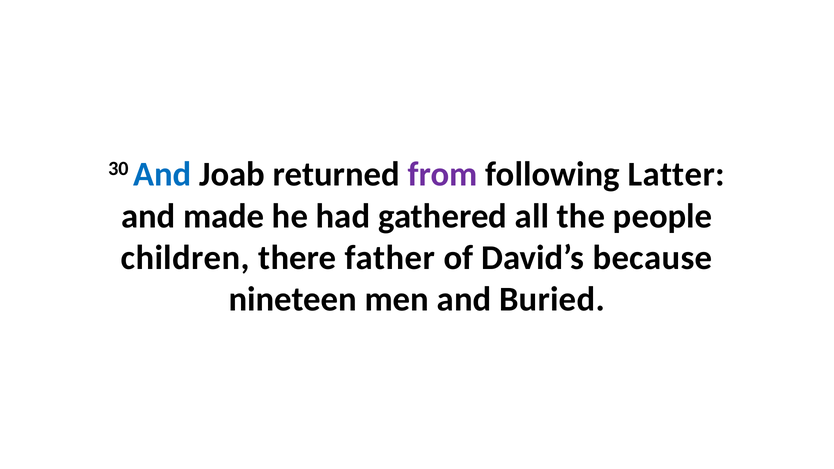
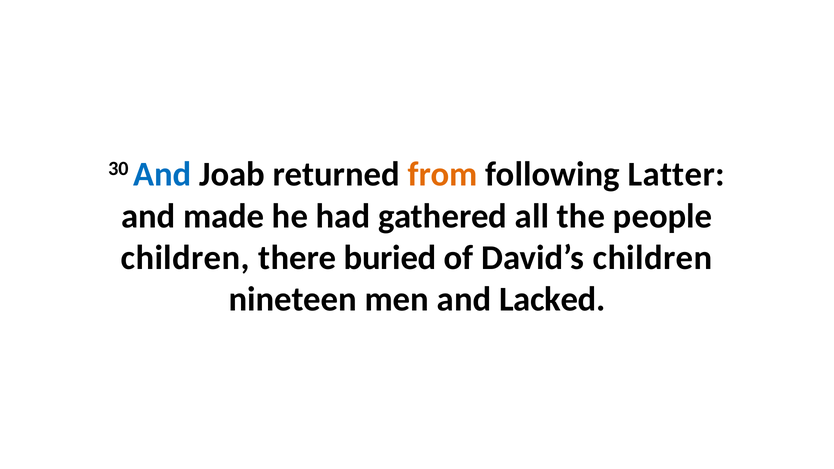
from colour: purple -> orange
father: father -> buried
David’s because: because -> children
Buried: Buried -> Lacked
